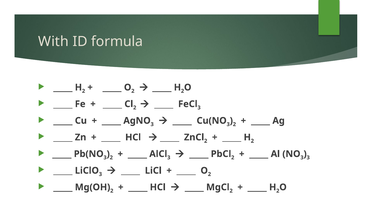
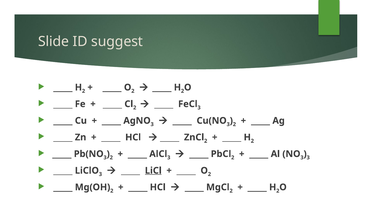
With: With -> Slide
formula: formula -> suggest
LiCl underline: none -> present
